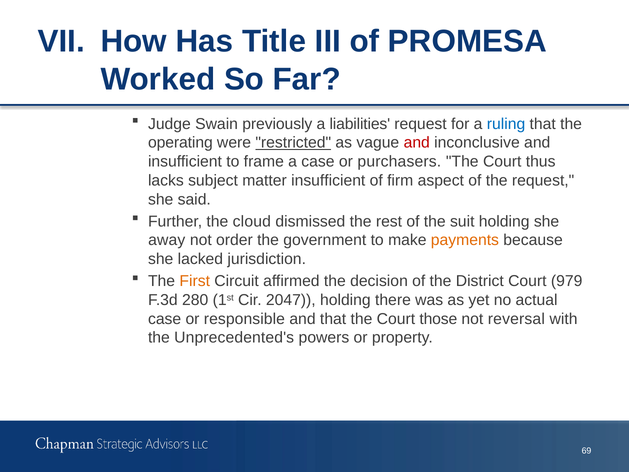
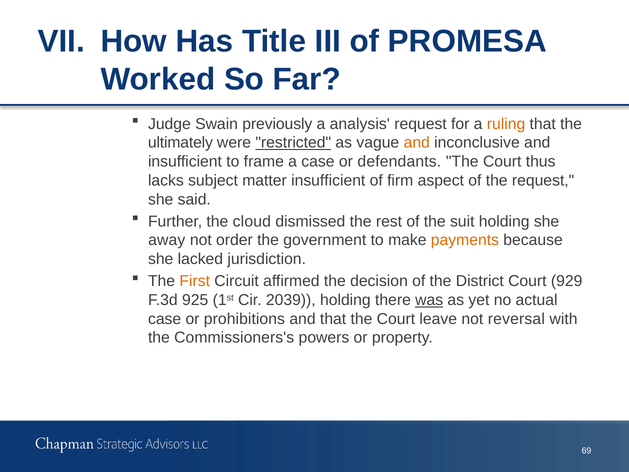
liabilities: liabilities -> analysis
ruling colour: blue -> orange
operating: operating -> ultimately
and at (417, 143) colour: red -> orange
purchasers: purchasers -> defendants
979: 979 -> 929
280: 280 -> 925
2047: 2047 -> 2039
was underline: none -> present
responsible: responsible -> prohibitions
those: those -> leave
Unprecedented's: Unprecedented's -> Commissioners's
